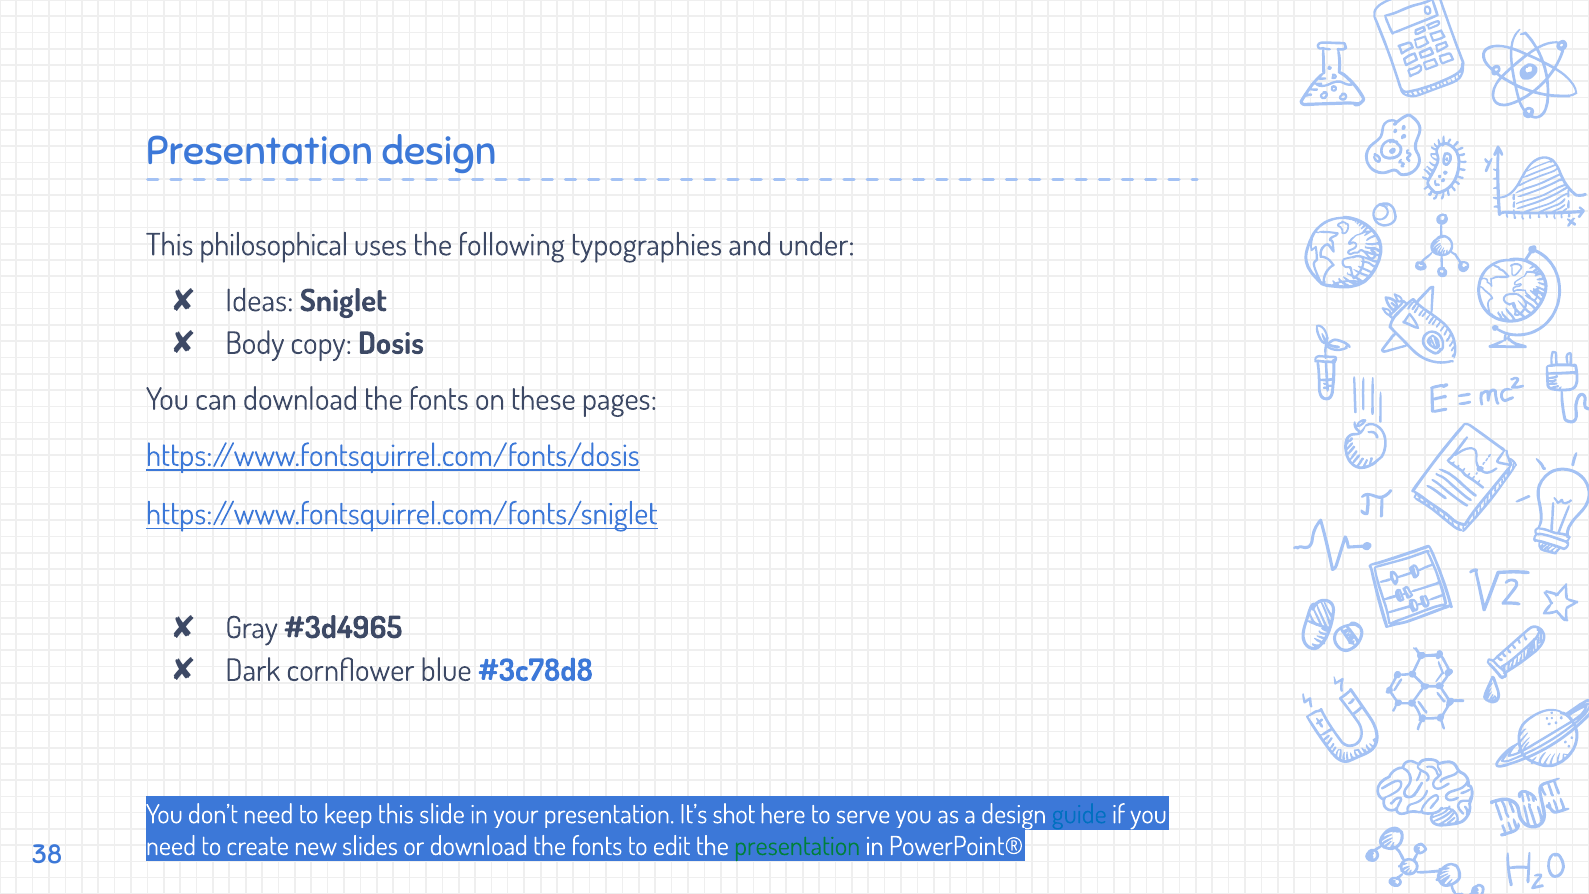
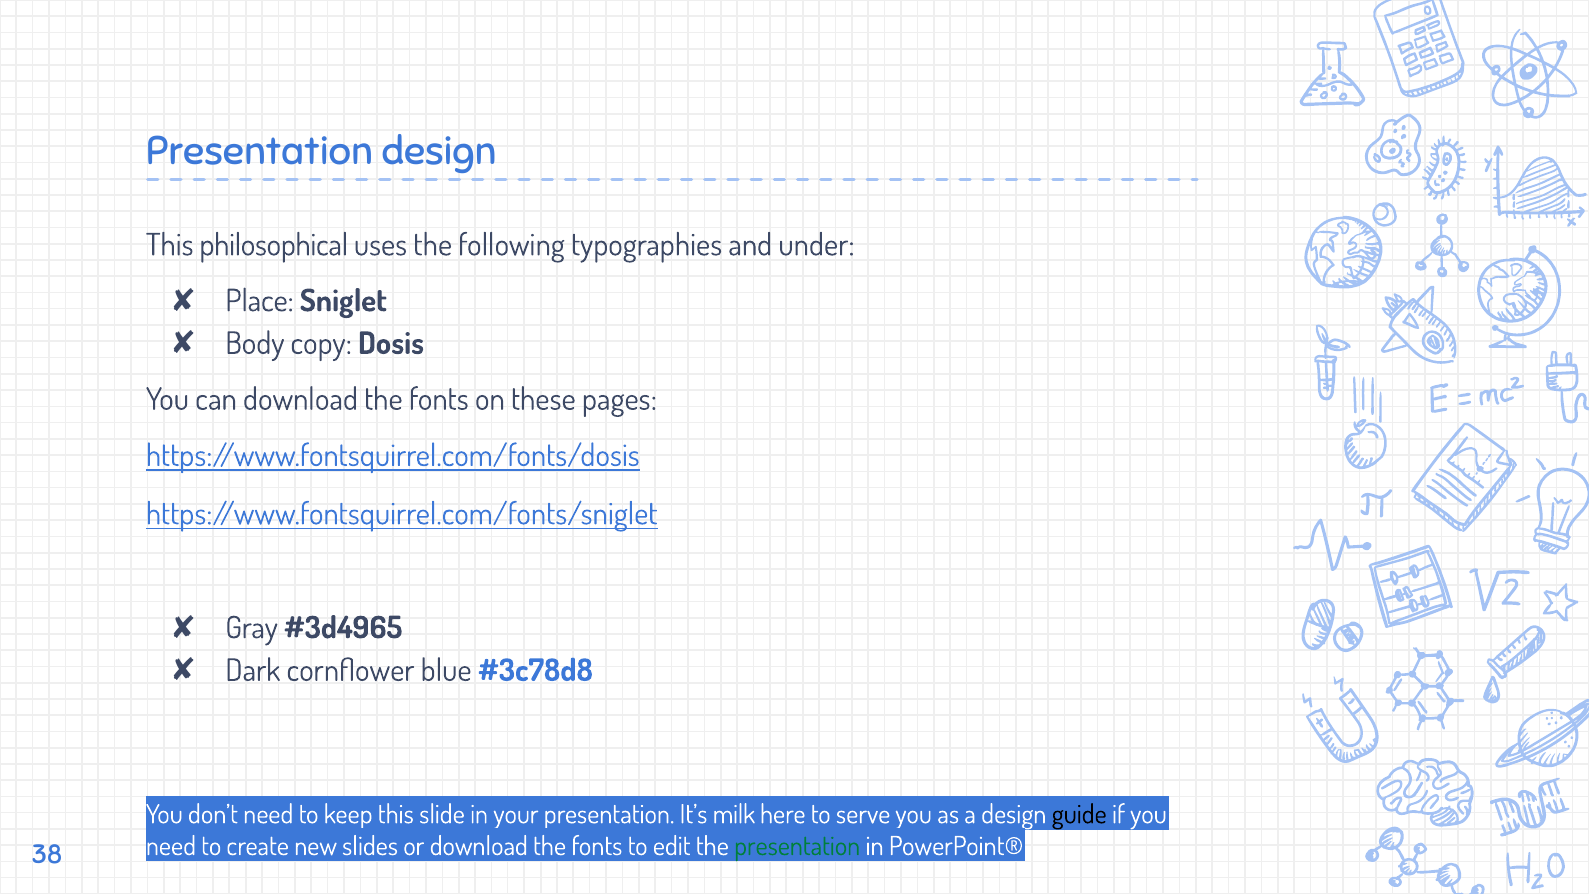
Ideas: Ideas -> Place
shot: shot -> milk
guide colour: blue -> black
